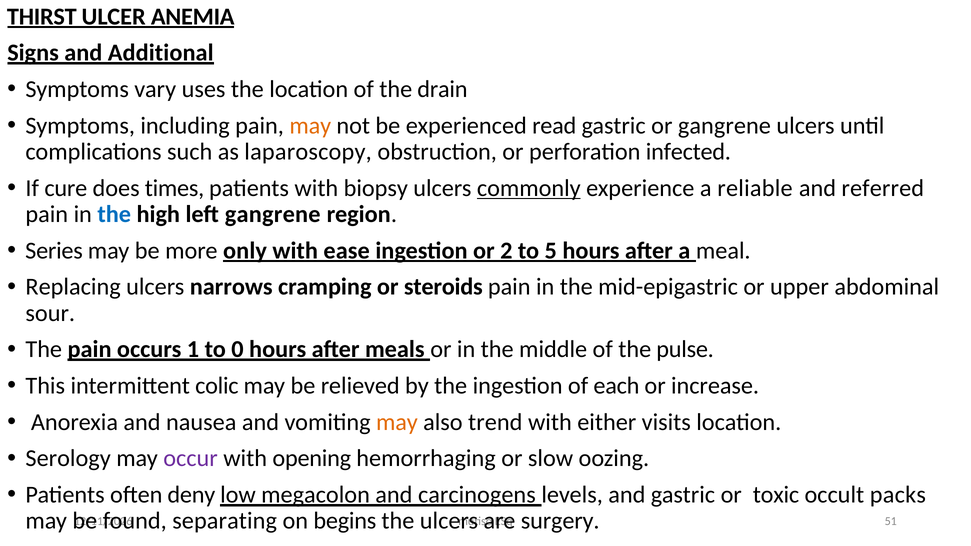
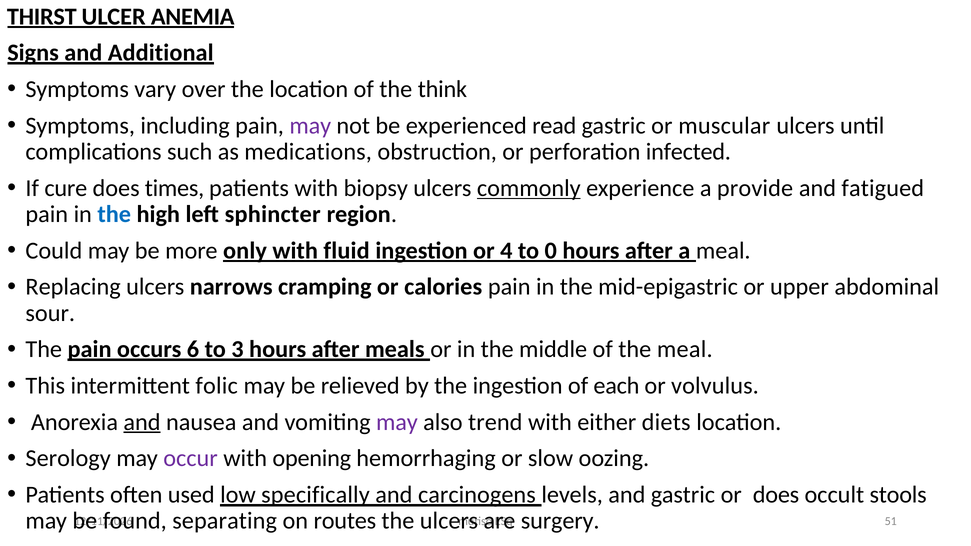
uses: uses -> over
drain: drain -> think
may at (310, 126) colour: orange -> purple
or gangrene: gangrene -> muscular
laparoscopy: laparoscopy -> medications
reliable: reliable -> provide
referred: referred -> fatigued
left gangrene: gangrene -> sphincter
Series: Series -> Could
ease: ease -> fluid
2: 2 -> 4
5: 5 -> 0
steroids: steroids -> calories
1: 1 -> 6
0: 0 -> 3
the pulse: pulse -> meal
colic: colic -> folic
increase: increase -> volvulus
and at (142, 422) underline: none -> present
may at (397, 422) colour: orange -> purple
visits: visits -> diets
deny: deny -> used
megacolon: megacolon -> specifically
or toxic: toxic -> does
packs: packs -> stools
begins: begins -> routes
